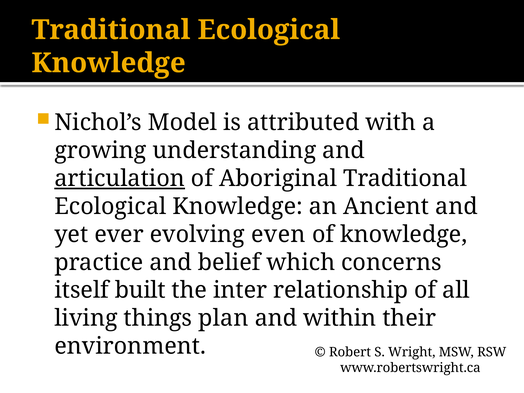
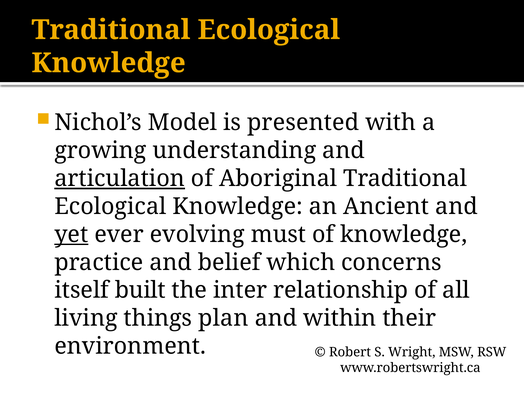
attributed: attributed -> presented
yet underline: none -> present
even: even -> must
